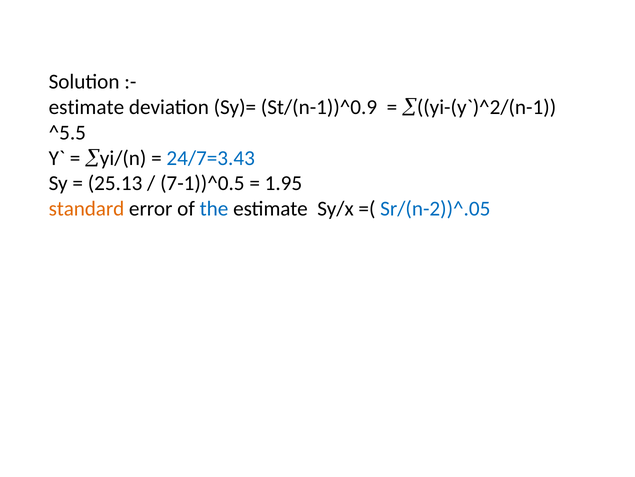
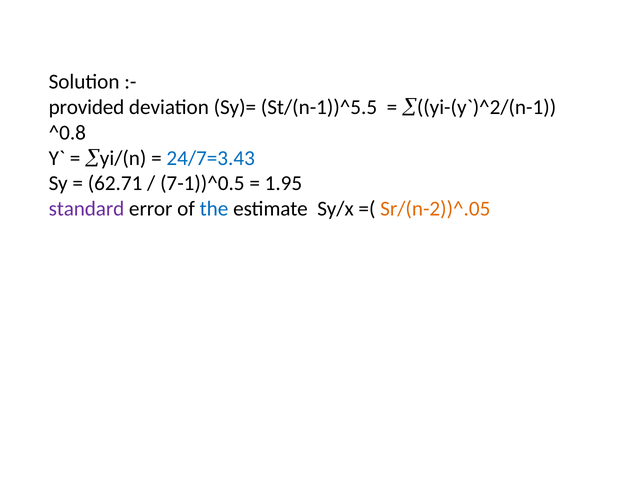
estimate at (86, 107): estimate -> provided
St/(n-1))^0.9: St/(n-1))^0.9 -> St/(n-1))^5.5
^5.5: ^5.5 -> ^0.8
25.13: 25.13 -> 62.71
standard colour: orange -> purple
Sr/(n-2))^.05 colour: blue -> orange
